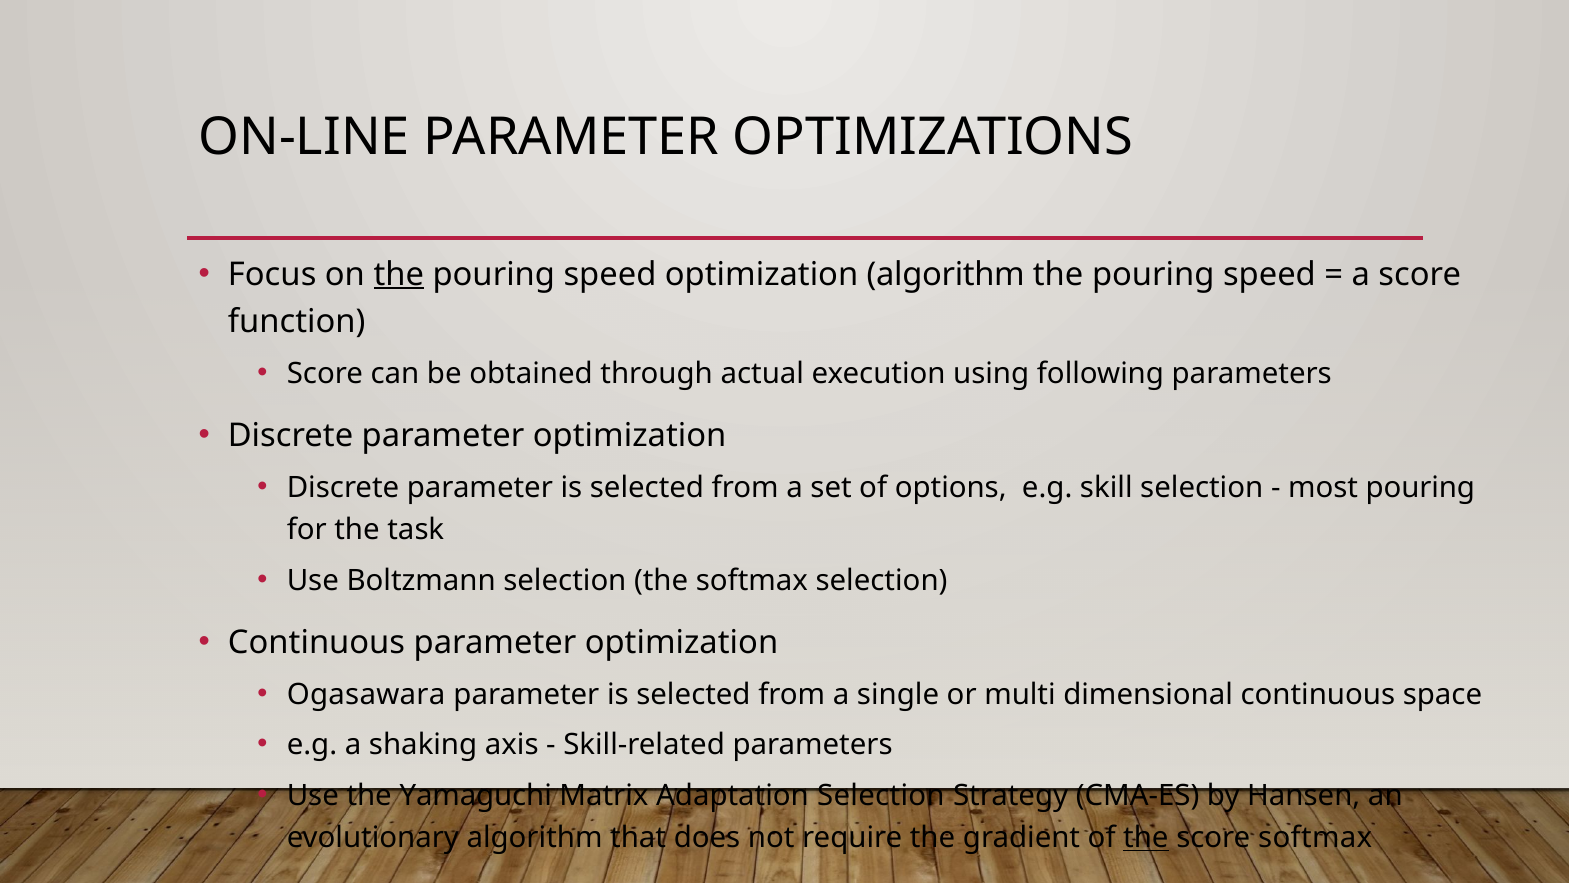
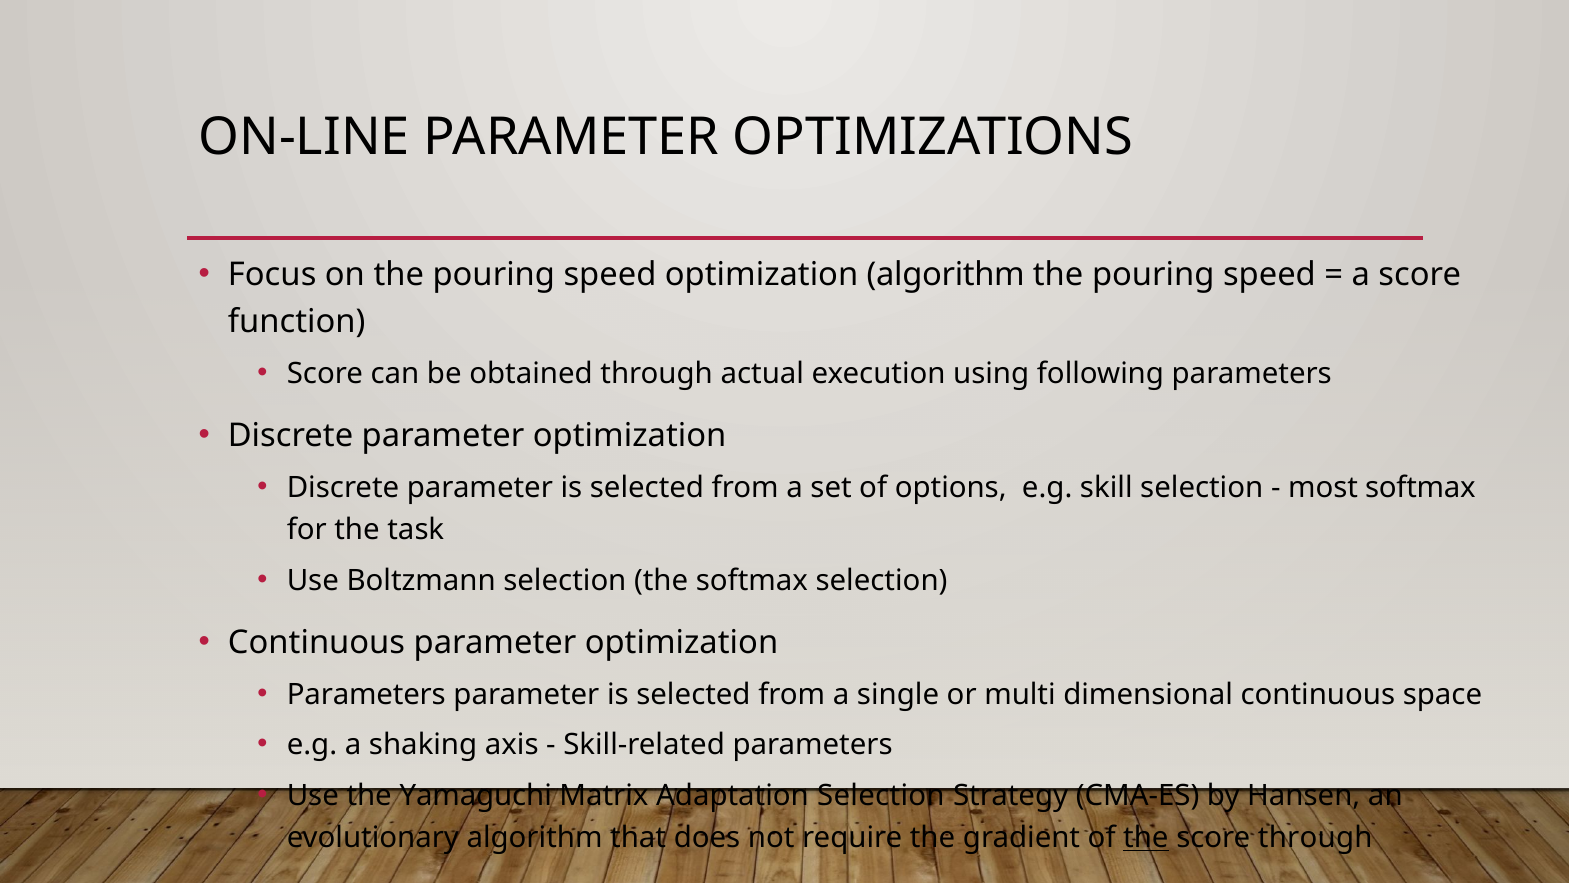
the at (399, 274) underline: present -> none
most pouring: pouring -> softmax
Ogasawara at (366, 694): Ogasawara -> Parameters
score softmax: softmax -> through
